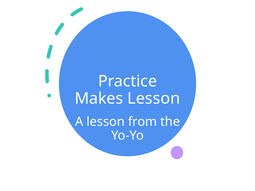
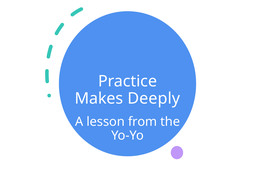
Makes Lesson: Lesson -> Deeply
